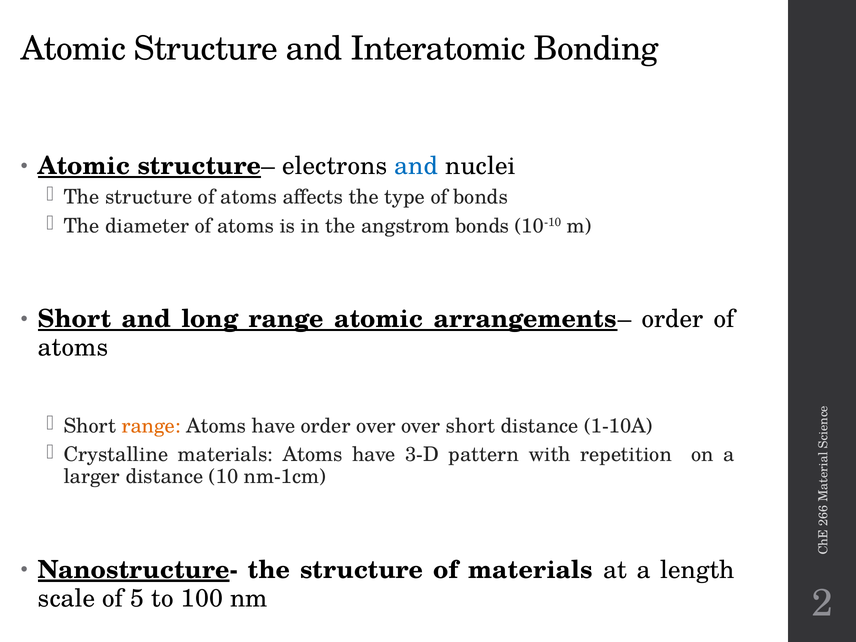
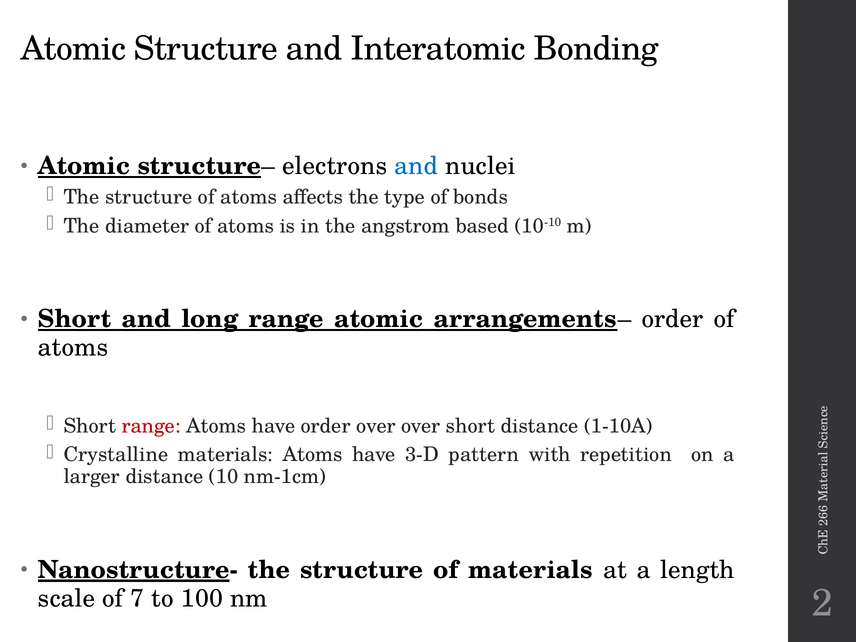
angstrom bonds: bonds -> based
range at (151, 426) colour: orange -> red
5: 5 -> 7
